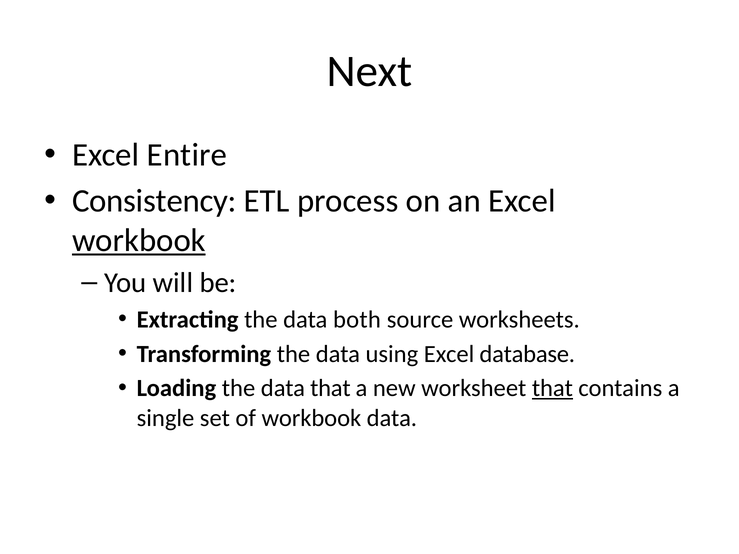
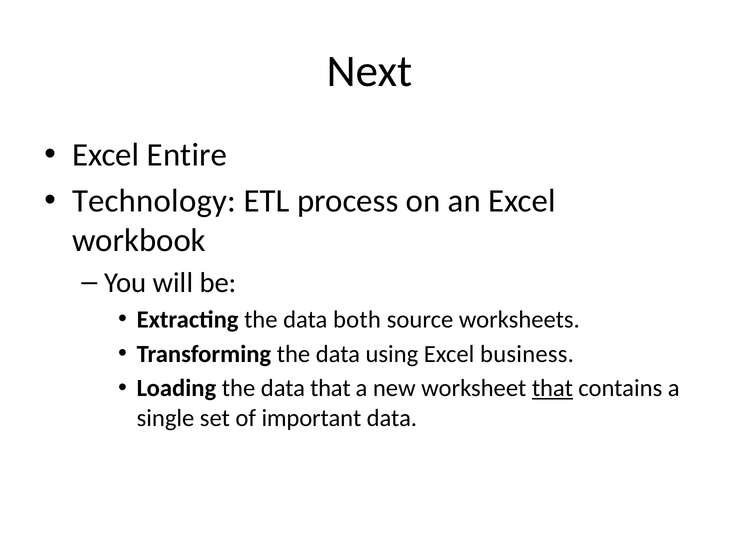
Consistency: Consistency -> Technology
workbook at (139, 240) underline: present -> none
database: database -> business
of workbook: workbook -> important
